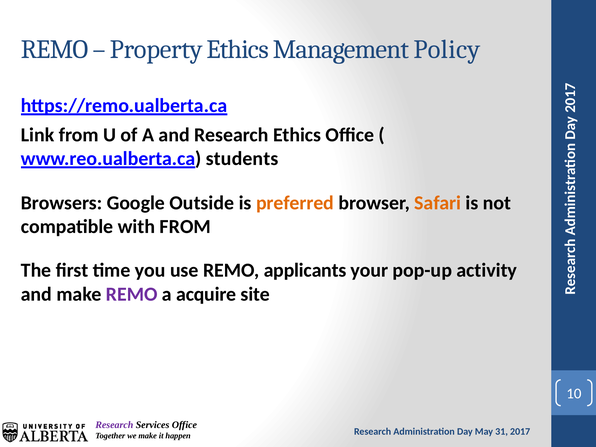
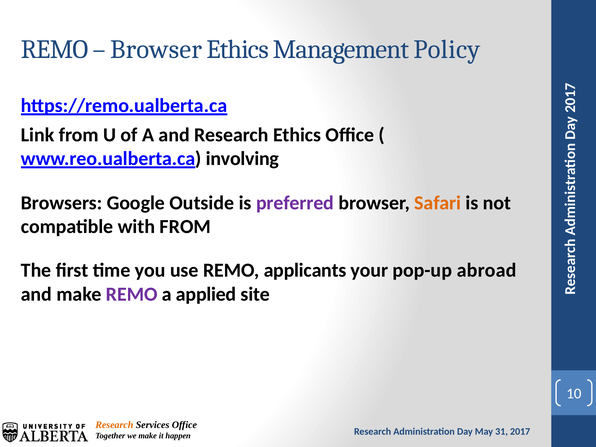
Property at (156, 50): Property -> Browser
students: students -> involving
preferred colour: orange -> purple
activity: activity -> abroad
acquire: acquire -> applied
Research at (114, 425) colour: purple -> orange
